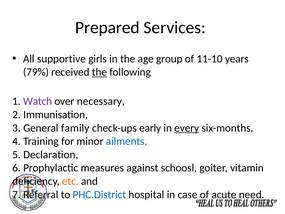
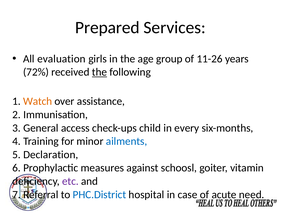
supportive: supportive -> evaluation
11-10: 11-10 -> 11-26
79%: 79% -> 72%
Watch colour: purple -> orange
necessary: necessary -> assistance
family: family -> access
early: early -> child
every underline: present -> none
etc colour: orange -> purple
